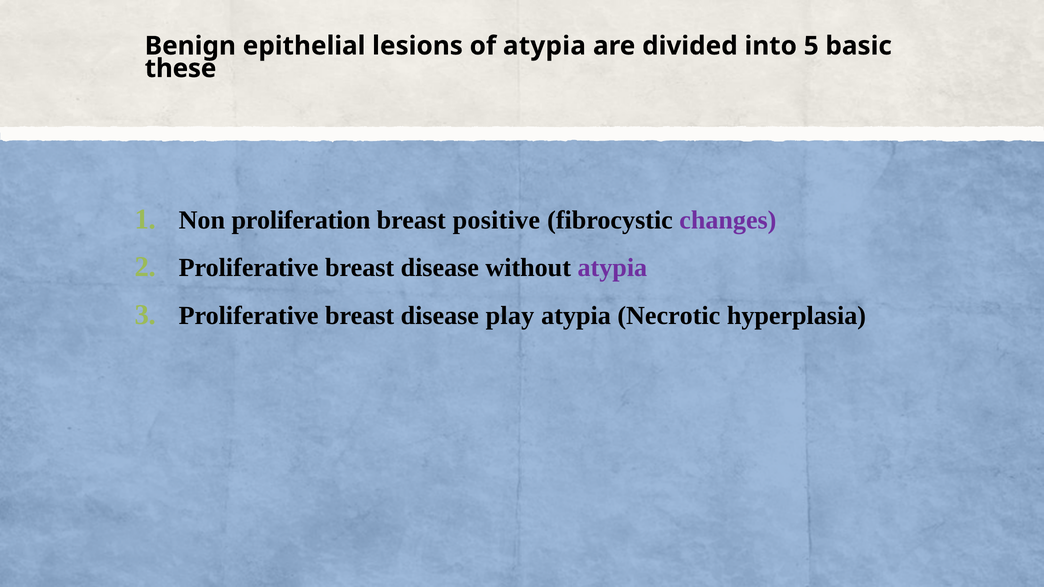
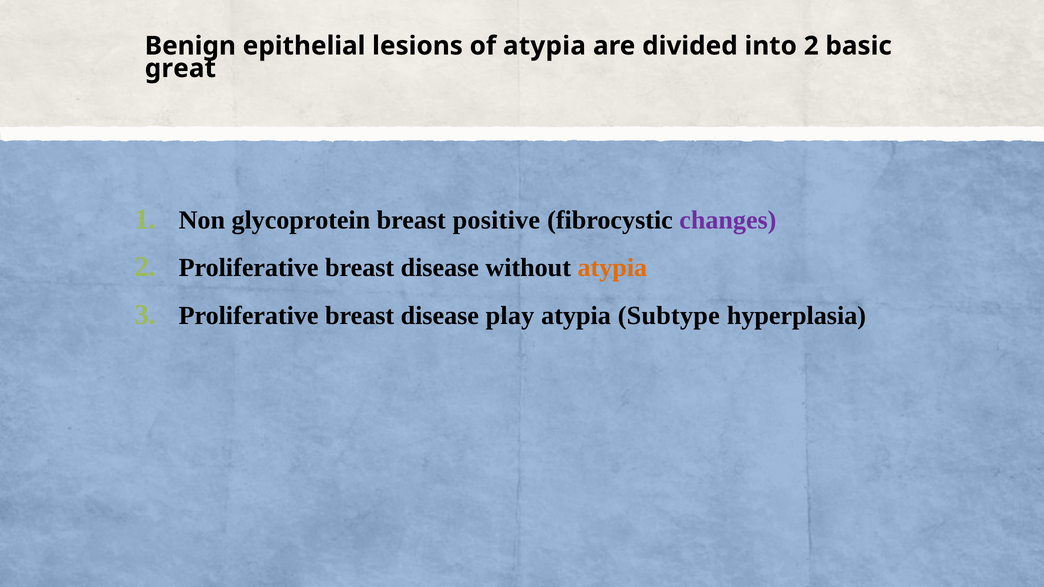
into 5: 5 -> 2
these: these -> great
proliferation: proliferation -> glycoprotein
atypia at (612, 268) colour: purple -> orange
Necrotic: Necrotic -> Subtype
